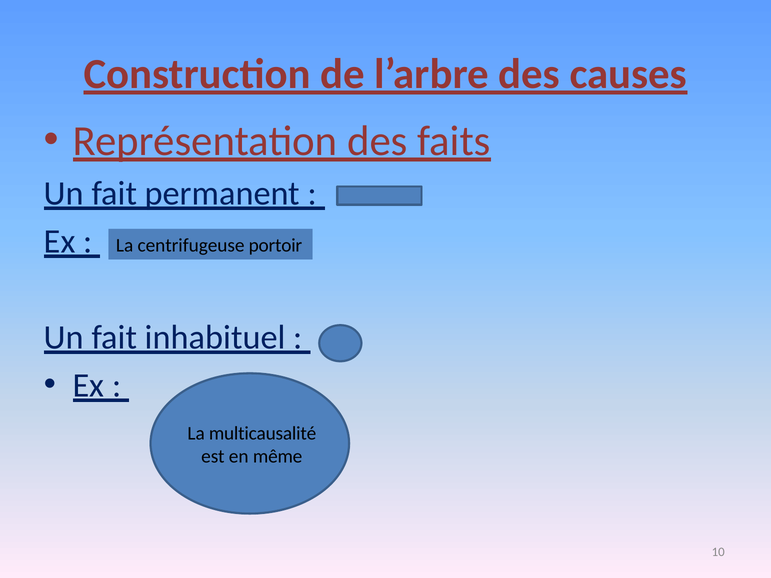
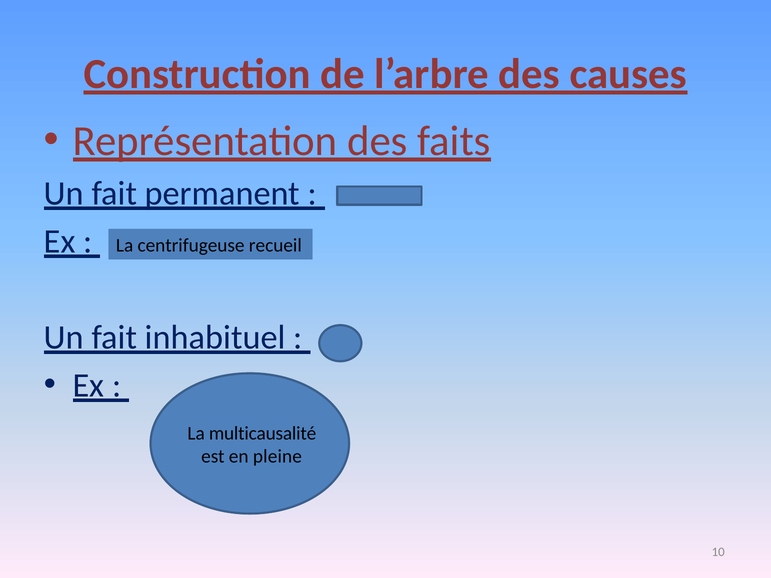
portoir: portoir -> recueil
même: même -> pleine
